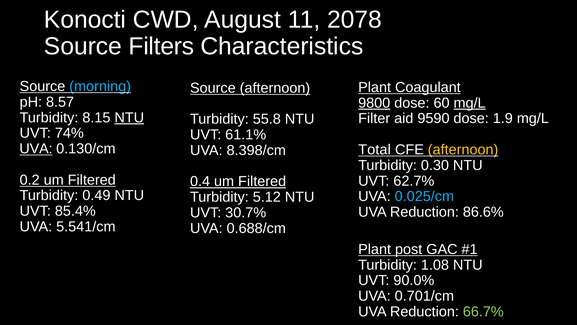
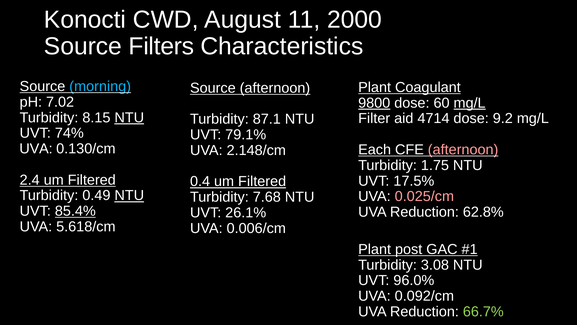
2078: 2078 -> 2000
8.57: 8.57 -> 7.02
9590: 9590 -> 4714
1.9: 1.9 -> 9.2
55.8: 55.8 -> 87.1
61.1%: 61.1% -> 79.1%
UVA at (36, 149) underline: present -> none
Total: Total -> Each
afternoon at (463, 150) colour: yellow -> pink
8.398/cm: 8.398/cm -> 2.148/cm
0.30: 0.30 -> 1.75
0.2: 0.2 -> 2.4
62.7%: 62.7% -> 17.5%
NTU at (129, 195) underline: none -> present
0.025/cm colour: light blue -> pink
5.12: 5.12 -> 7.68
85.4% underline: none -> present
86.6%: 86.6% -> 62.8%
30.7%: 30.7% -> 26.1%
5.541/cm: 5.541/cm -> 5.618/cm
0.688/cm: 0.688/cm -> 0.006/cm
1.08: 1.08 -> 3.08
90.0%: 90.0% -> 96.0%
0.701/cm: 0.701/cm -> 0.092/cm
